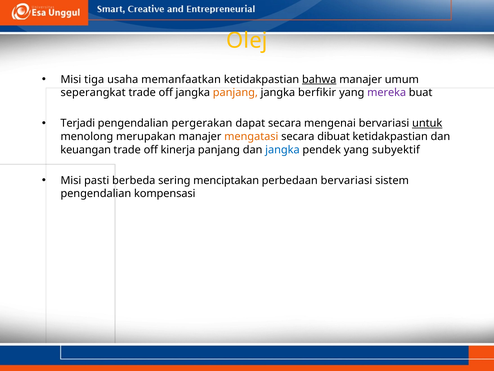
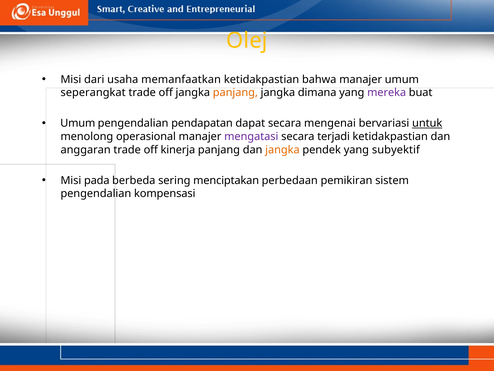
tiga: tiga -> dari
bahwa underline: present -> none
berfikir: berfikir -> dimana
Terjadi at (78, 123): Terjadi -> Umum
pergerakan: pergerakan -> pendapatan
merupakan: merupakan -> operasional
mengatasi colour: orange -> purple
dibuat: dibuat -> terjadi
keuangan: keuangan -> anggaran
jangka at (282, 150) colour: blue -> orange
pasti: pasti -> pada
perbedaan bervariasi: bervariasi -> pemikiran
